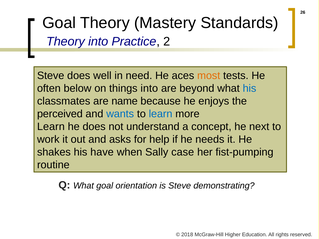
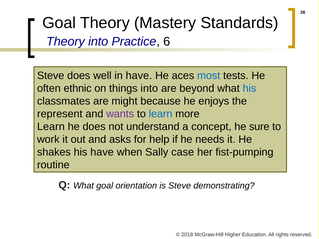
2: 2 -> 6
in need: need -> have
most colour: orange -> blue
below: below -> ethnic
name: name -> might
perceived: perceived -> represent
wants colour: blue -> purple
next: next -> sure
